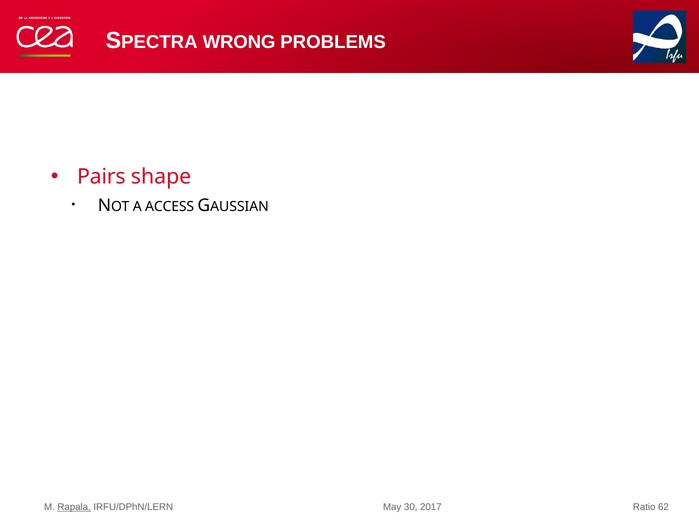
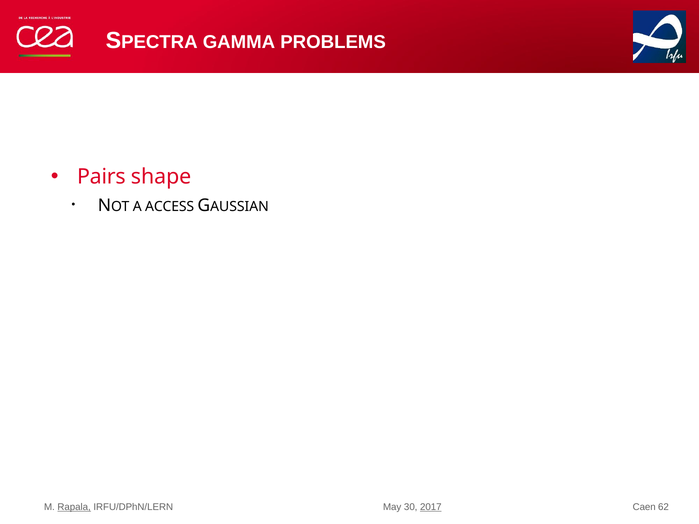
WRONG: WRONG -> GAMMA
2017 underline: none -> present
Ratio: Ratio -> Caen
